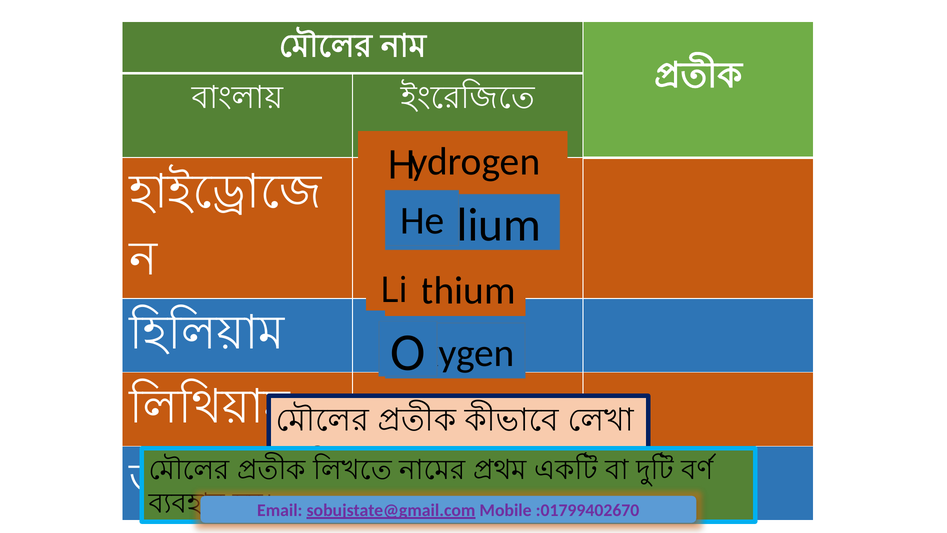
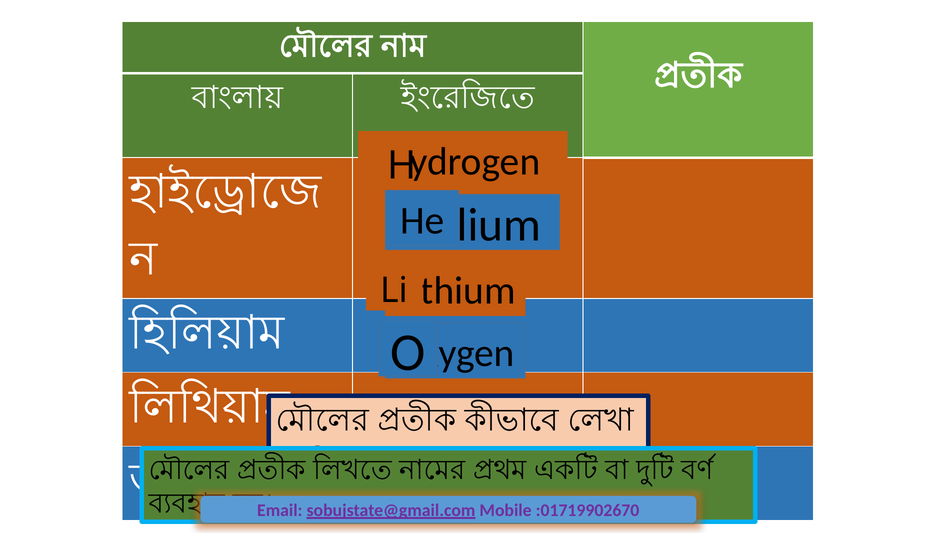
:01799402670: :01799402670 -> :01719902670
